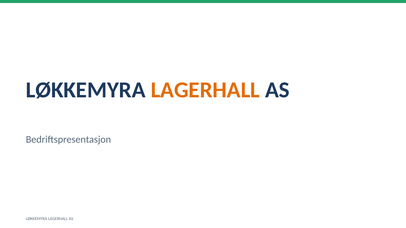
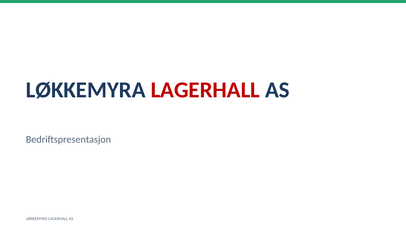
LAGERHALL at (205, 90) colour: orange -> red
